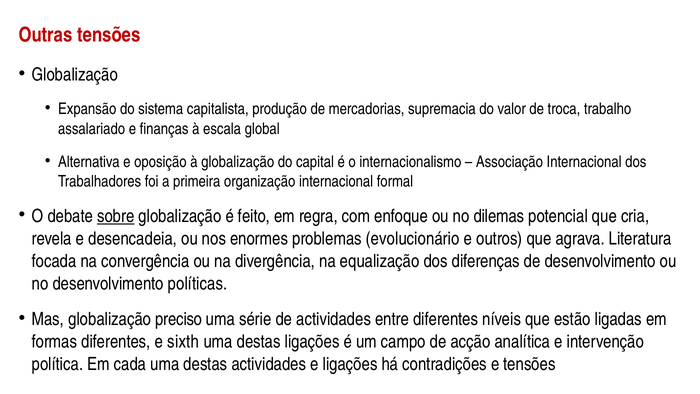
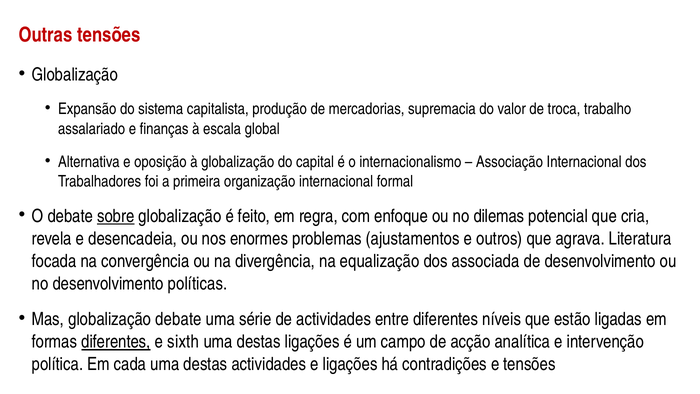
evolucionário: evolucionário -> ajustamentos
diferenças: diferenças -> associada
globalização preciso: preciso -> debate
diferentes at (116, 342) underline: none -> present
